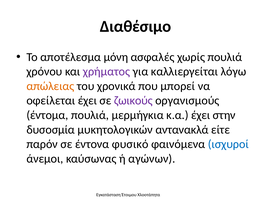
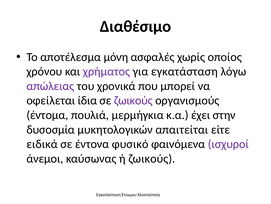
χωρίς πουλιά: πουλιά -> οποίος
για καλλιεργείται: καλλιεργείται -> εγκατάσταση
απώλειας colour: orange -> purple
οφείλεται έχει: έχει -> ίδια
αντανακλά: αντανακλά -> απαιτείται
παρόν: παρόν -> ειδικά
ισχυροί colour: blue -> purple
ή αγώνων: αγώνων -> ζωικούς
